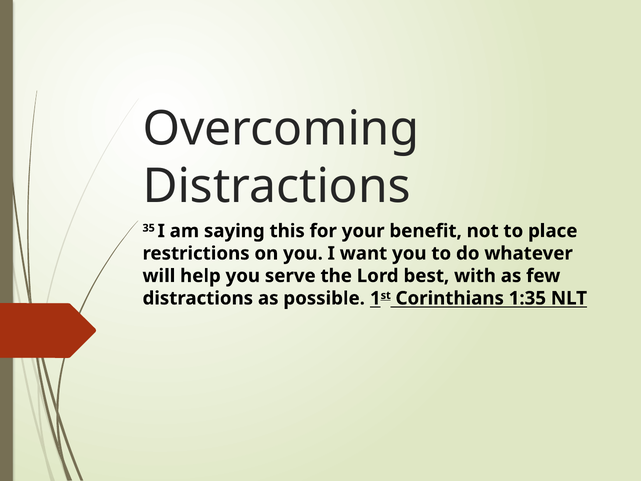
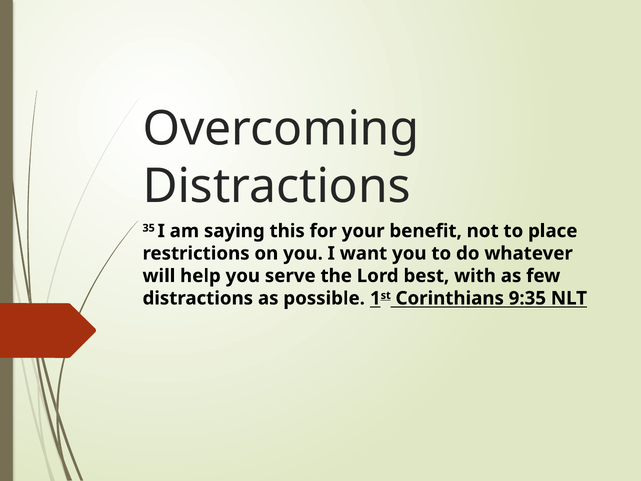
1:35: 1:35 -> 9:35
